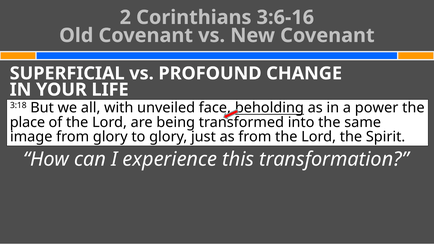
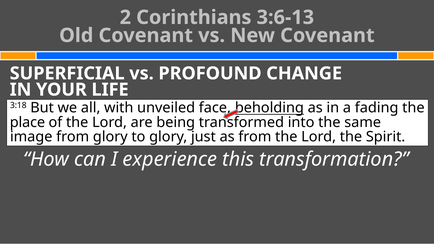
3:6-16: 3:6-16 -> 3:6-13
power: power -> fading
